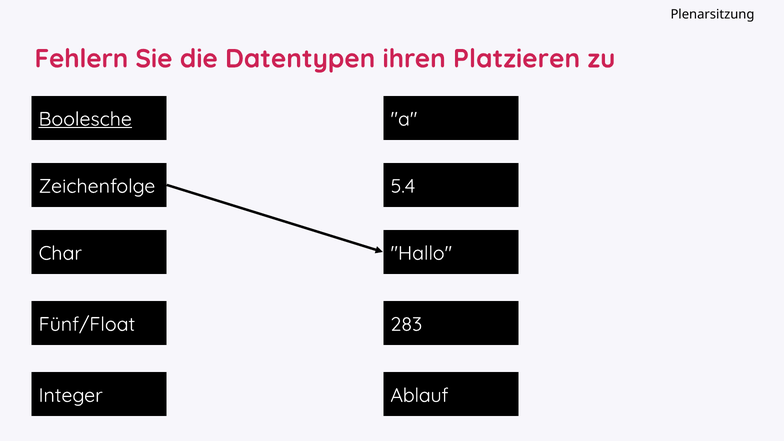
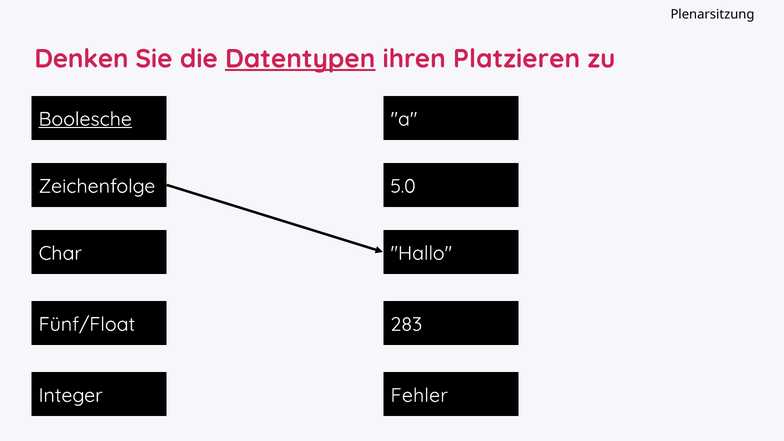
Fehlern: Fehlern -> Denken
Datentypen underline: none -> present
5.4: 5.4 -> 5.0
Ablauf: Ablauf -> Fehler
